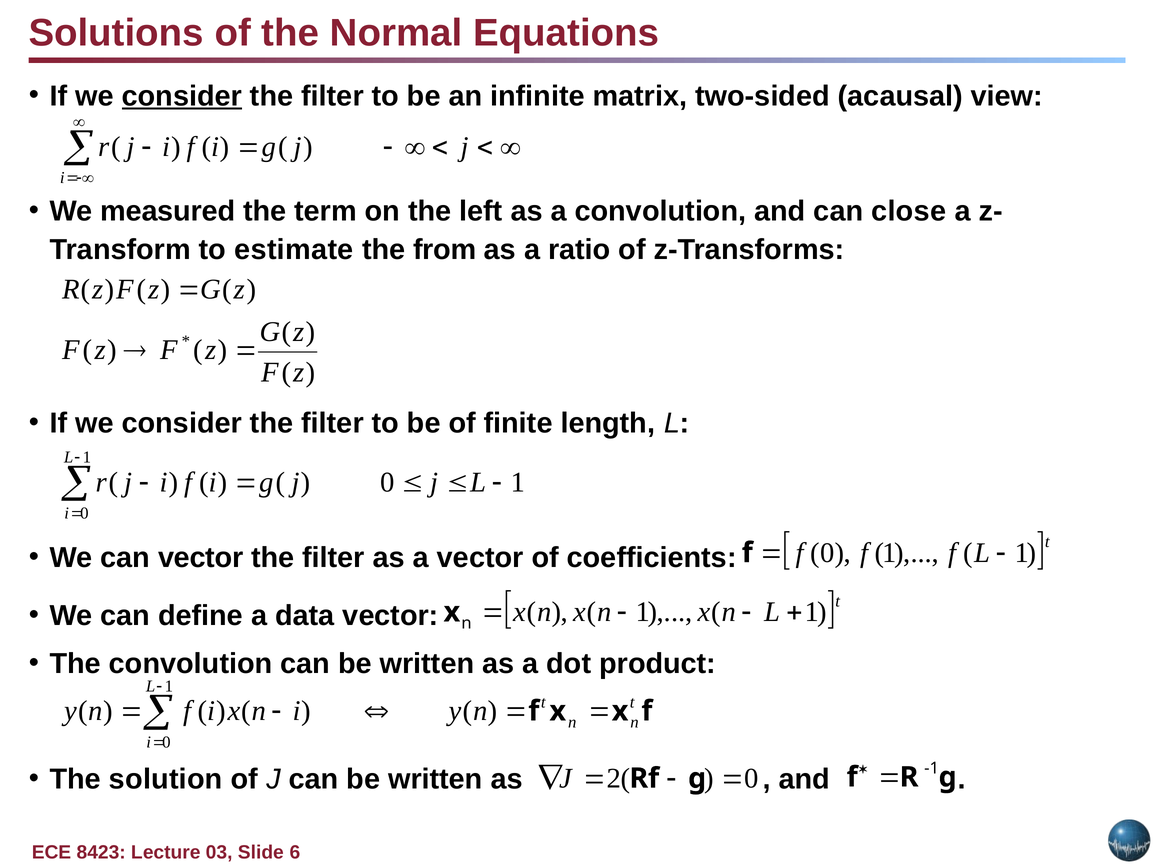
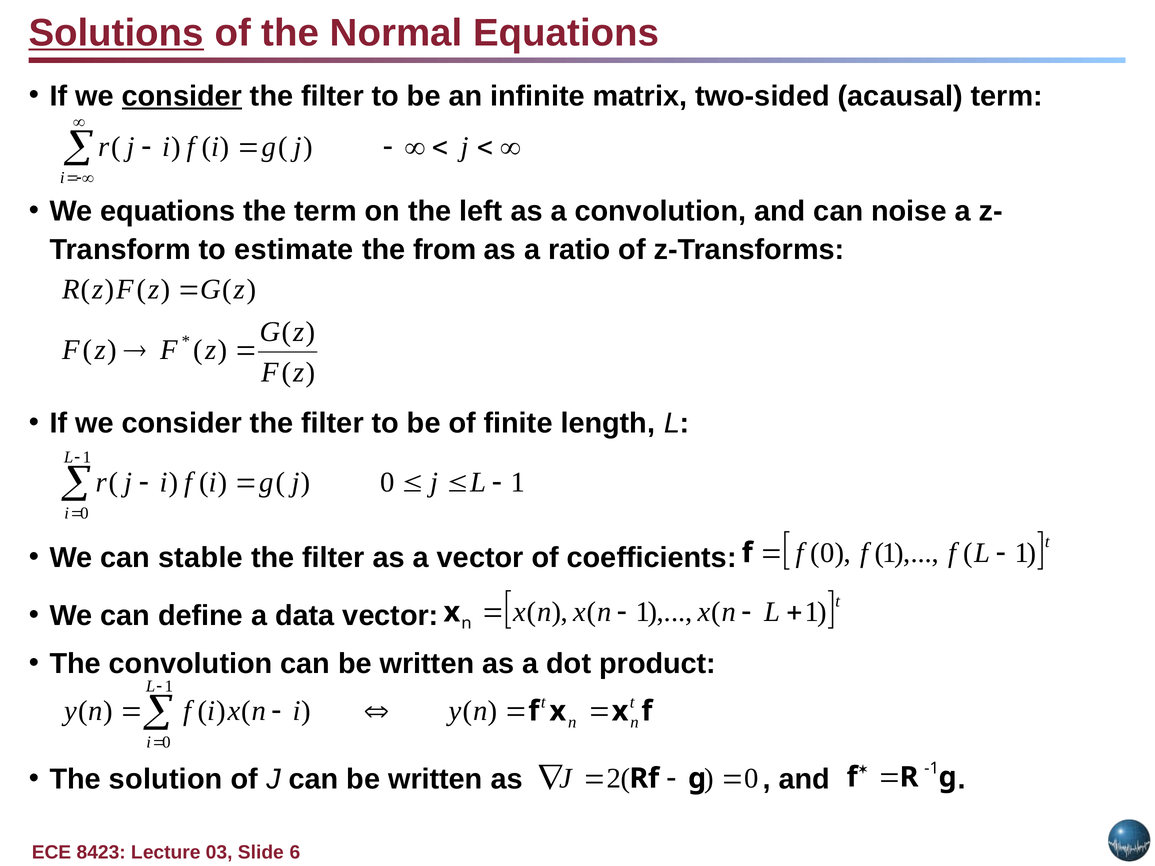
Solutions underline: none -> present
acausal view: view -> term
We measured: measured -> equations
close: close -> noise
can vector: vector -> stable
